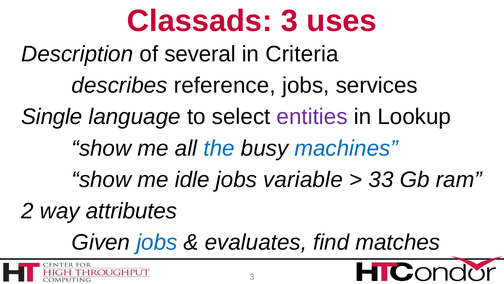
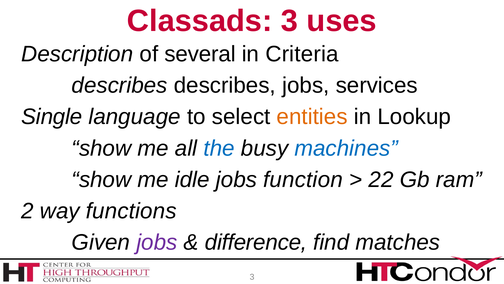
describes reference: reference -> describes
entities colour: purple -> orange
variable: variable -> function
33: 33 -> 22
attributes: attributes -> functions
jobs at (157, 242) colour: blue -> purple
evaluates: evaluates -> difference
